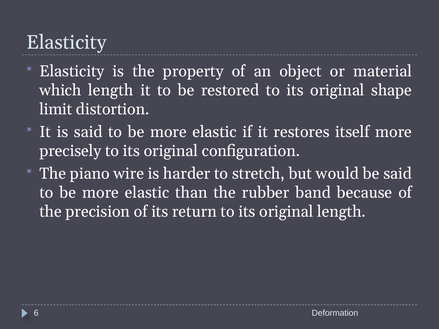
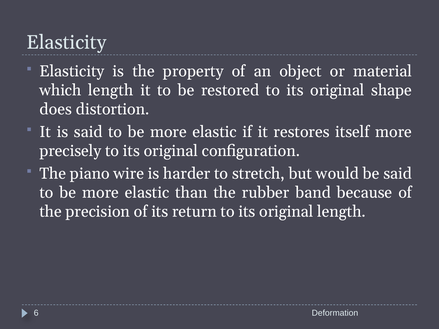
limit: limit -> does
